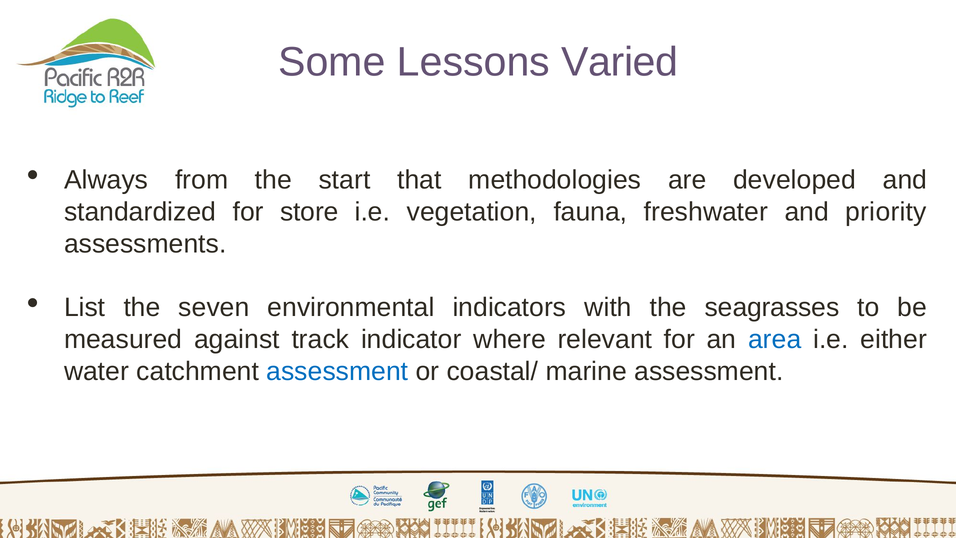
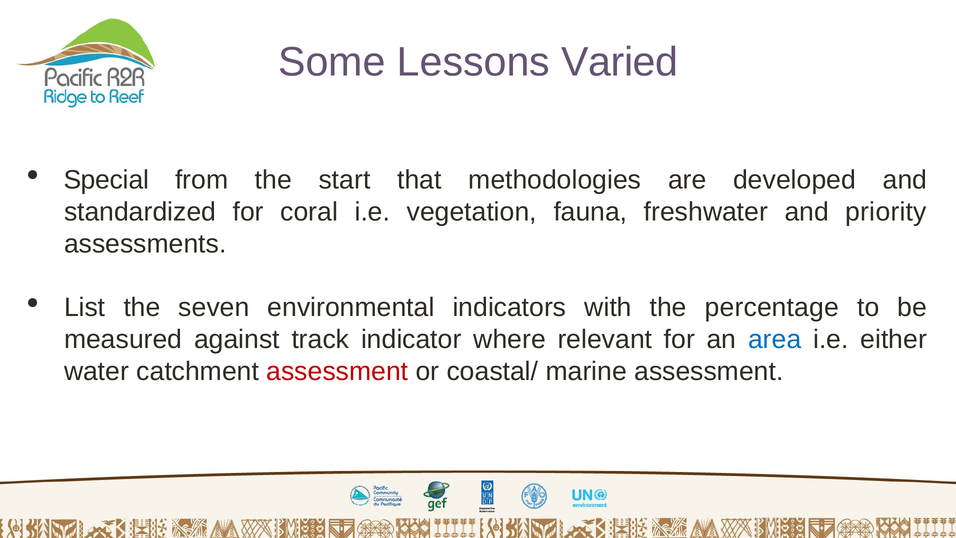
Always: Always -> Special
store: store -> coral
seagrasses: seagrasses -> percentage
assessment at (337, 371) colour: blue -> red
